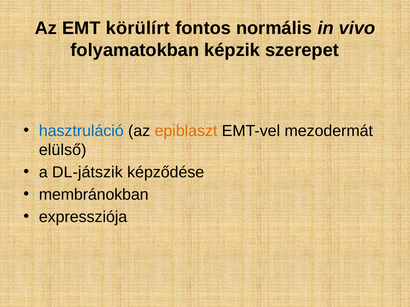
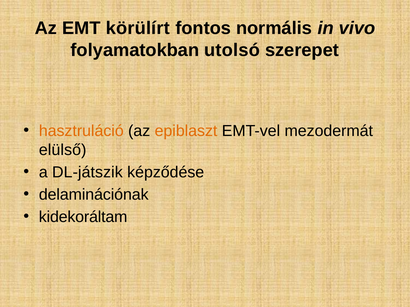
képzik: képzik -> utolsó
hasztruláció colour: blue -> orange
membránokban: membránokban -> delaminációnak
expressziója: expressziója -> kidekoráltam
